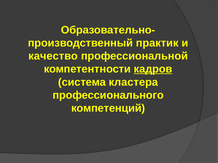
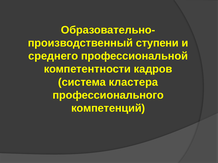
практик: практик -> ступени
качество: качество -> среднего
кадров underline: present -> none
